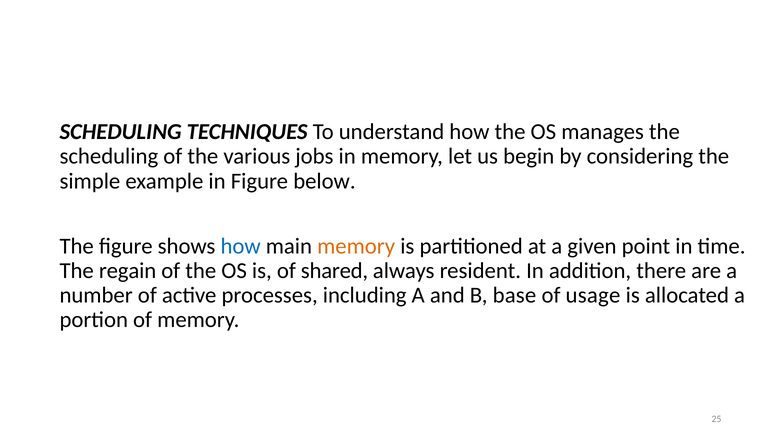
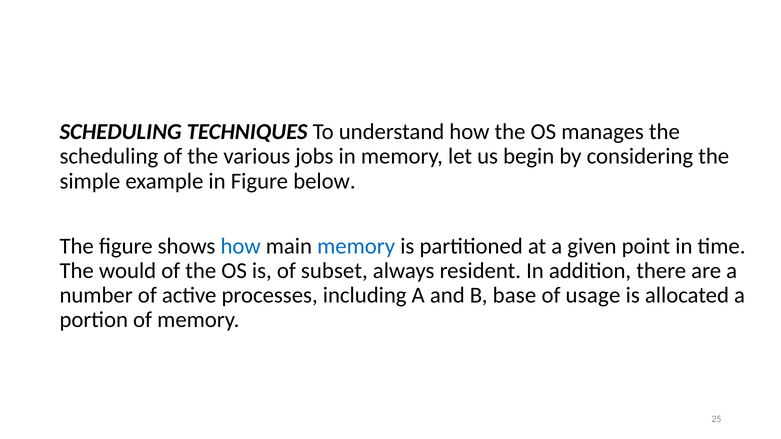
memory at (356, 246) colour: orange -> blue
regain: regain -> would
shared: shared -> subset
